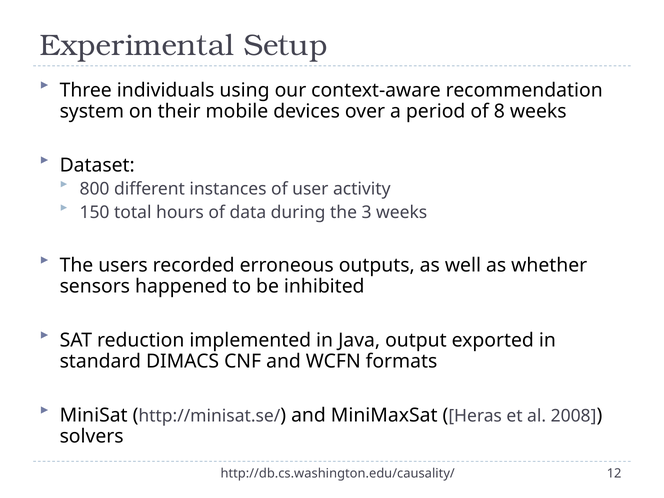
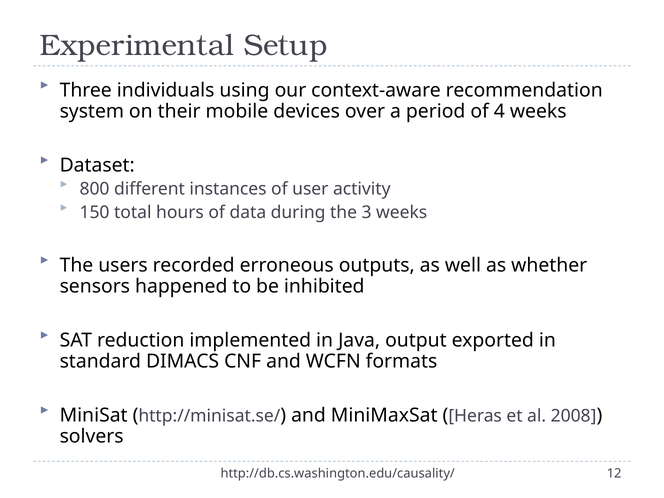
8: 8 -> 4
